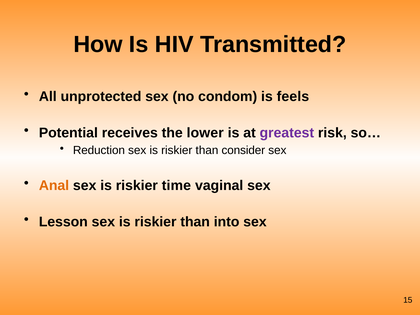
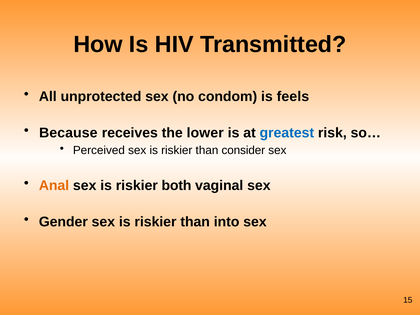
Potential: Potential -> Because
greatest colour: purple -> blue
Reduction: Reduction -> Perceived
time: time -> both
Lesson: Lesson -> Gender
